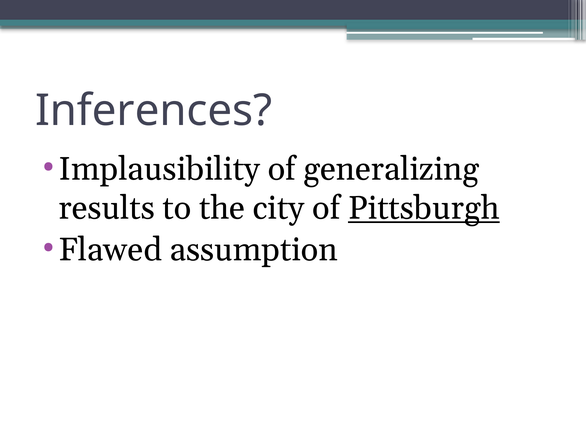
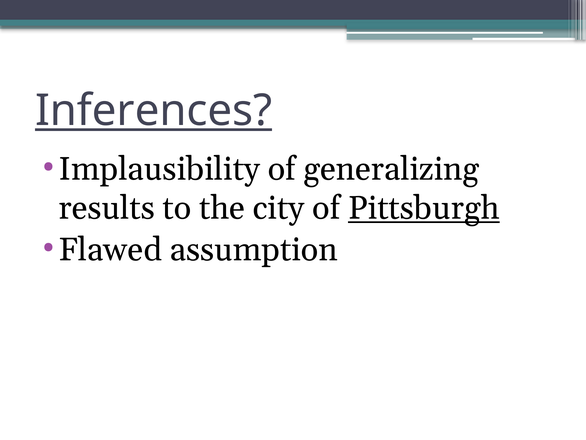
Inferences underline: none -> present
